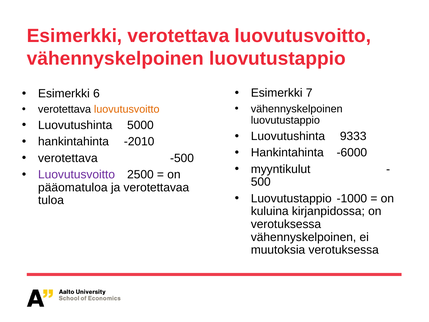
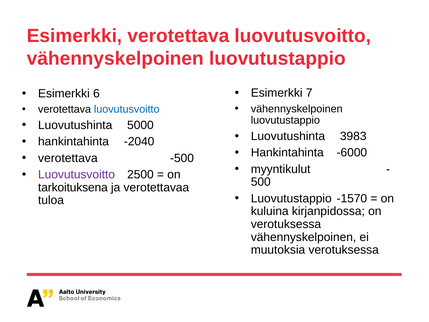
luovutusvoitto at (127, 109) colour: orange -> blue
9333: 9333 -> 3983
-2010: -2010 -> -2040
pääomatuloa: pääomatuloa -> tarkoituksena
-1000: -1000 -> -1570
